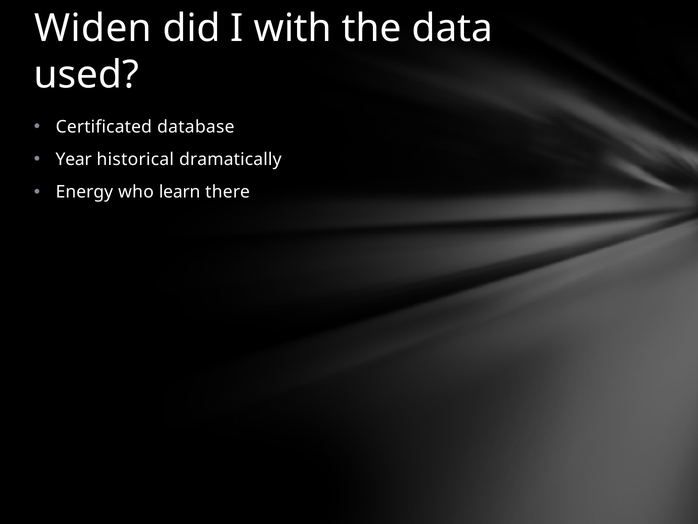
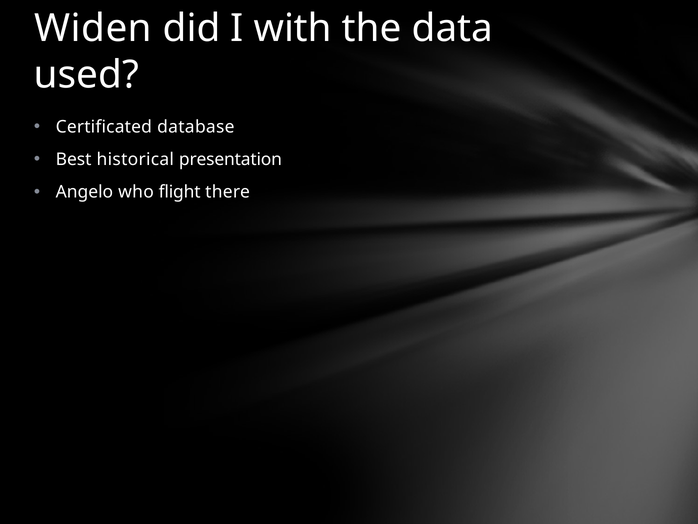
Year: Year -> Best
dramatically: dramatically -> presentation
Energy: Energy -> Angelo
learn: learn -> flight
